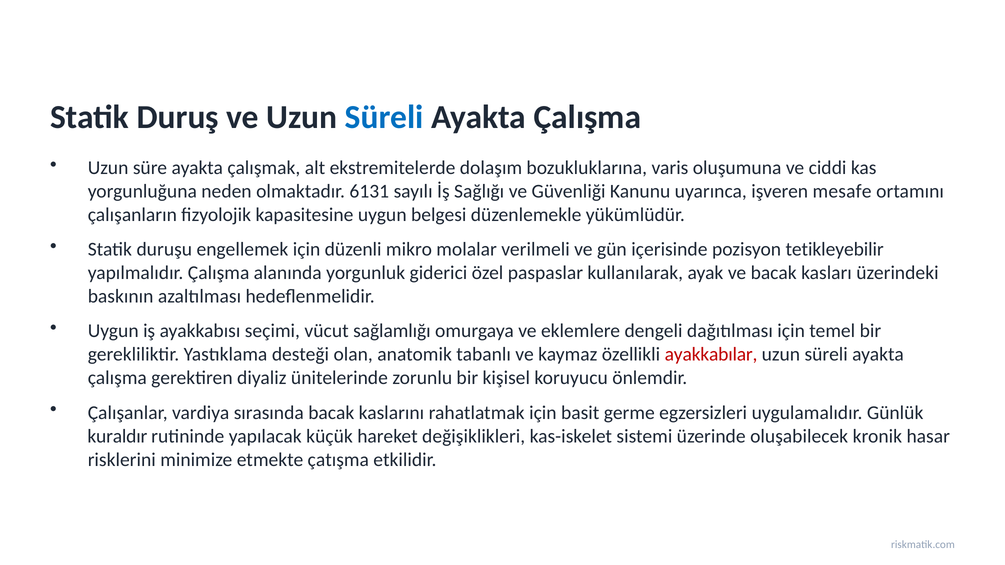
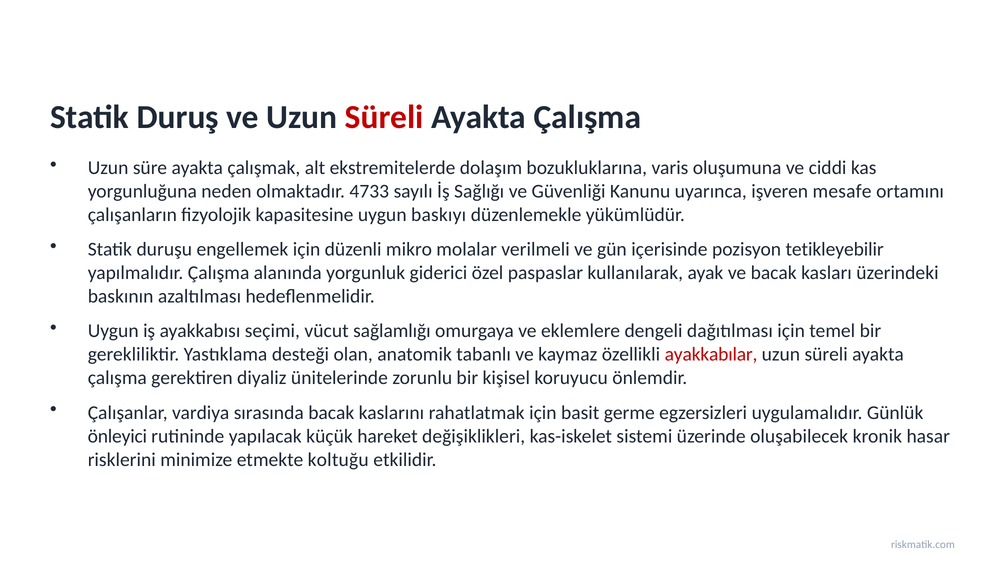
Süreli at (384, 117) colour: blue -> red
6131: 6131 -> 4733
belgesi: belgesi -> baskıyı
kuraldır: kuraldır -> önleyici
çatışma: çatışma -> koltuğu
